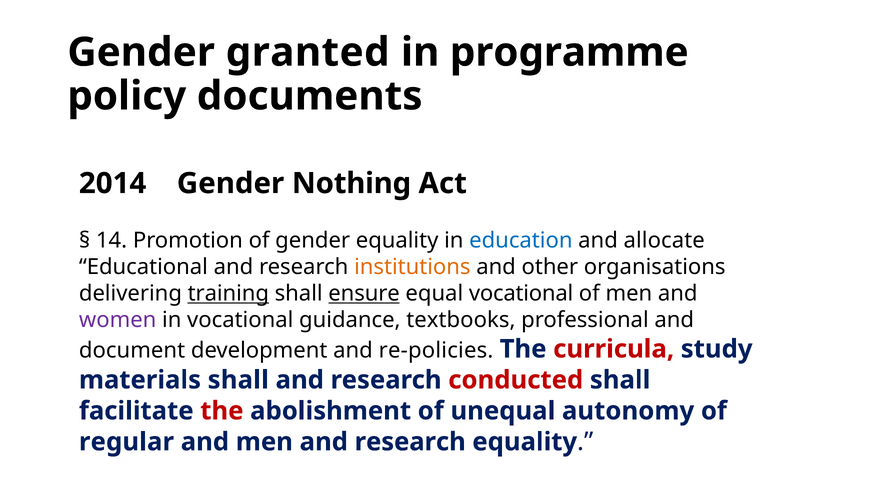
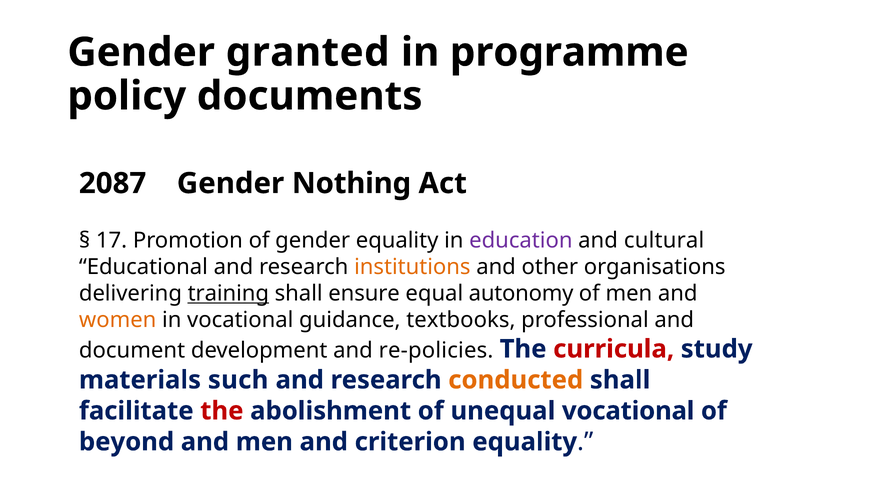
2014: 2014 -> 2087
14: 14 -> 17
education colour: blue -> purple
allocate: allocate -> cultural
ensure underline: present -> none
equal vocational: vocational -> autonomy
women colour: purple -> orange
materials shall: shall -> such
conducted colour: red -> orange
unequal autonomy: autonomy -> vocational
regular: regular -> beyond
men and research: research -> criterion
